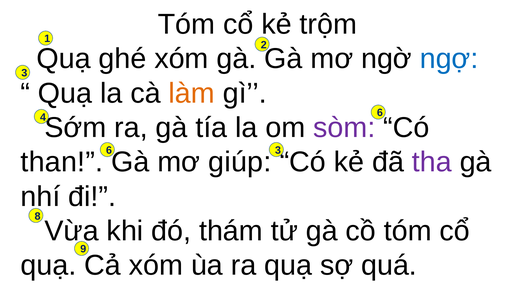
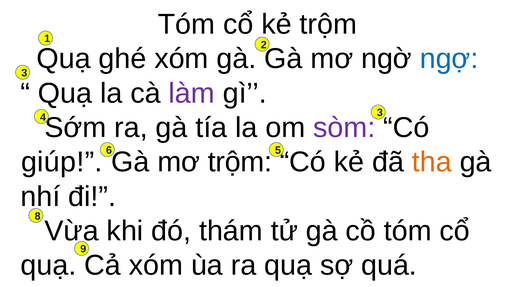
làm colour: orange -> purple
4 6: 6 -> 3
6 3: 3 -> 5
than: than -> giúp
mơ giúp: giúp -> trộm
tha colour: purple -> orange
